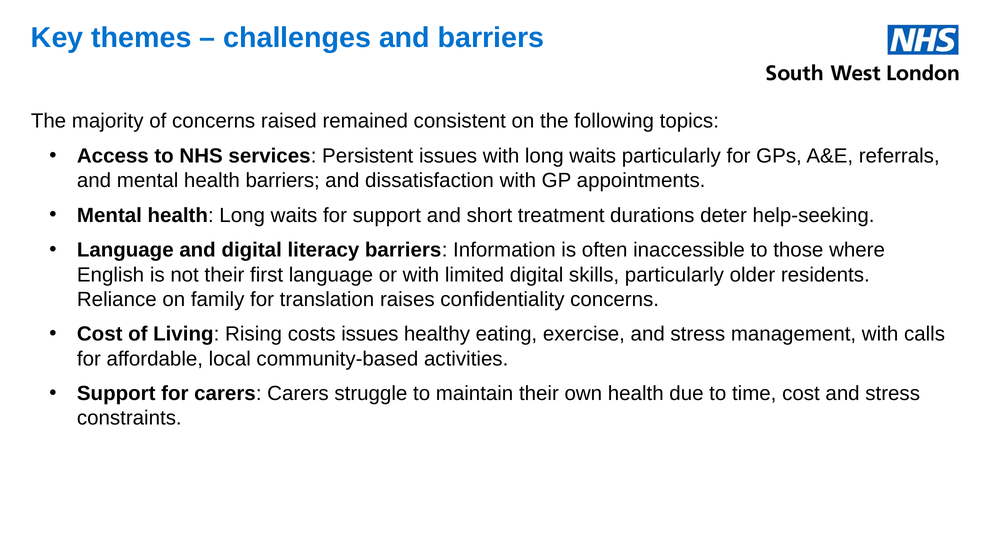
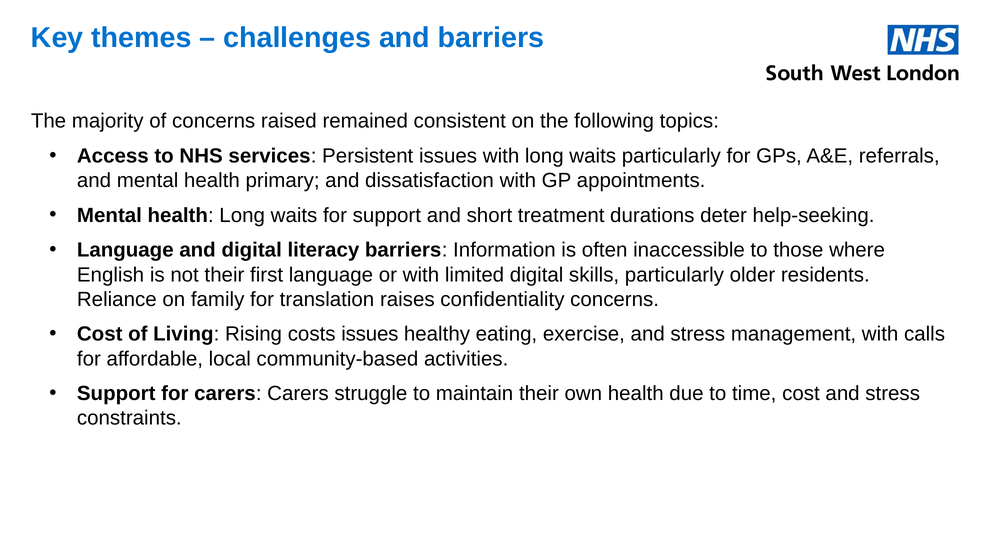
health barriers: barriers -> primary
